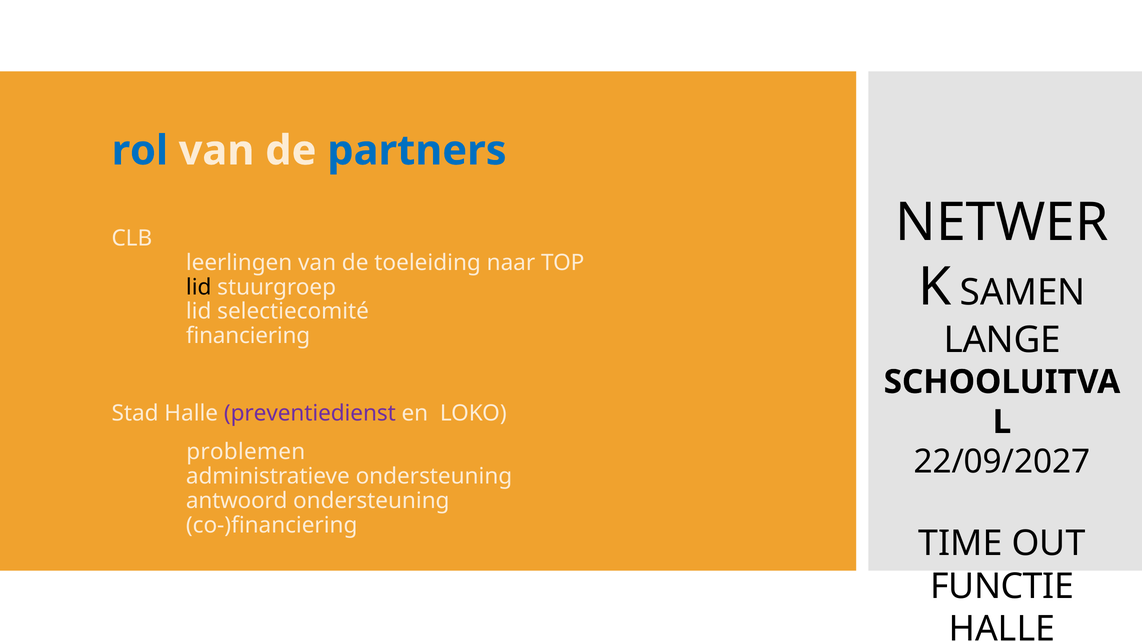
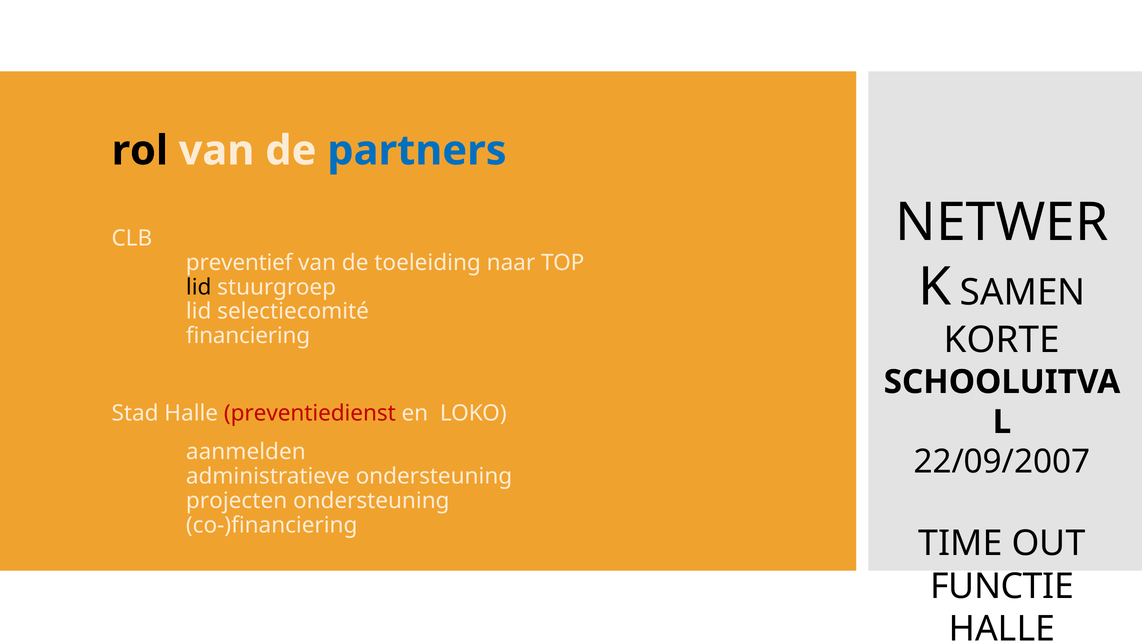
rol colour: blue -> black
leerlingen: leerlingen -> preventief
LANGE: LANGE -> KORTE
preventiedienst colour: purple -> red
problemen: problemen -> aanmelden
22/09/2027: 22/09/2027 -> 22/09/2007
antwoord: antwoord -> projecten
